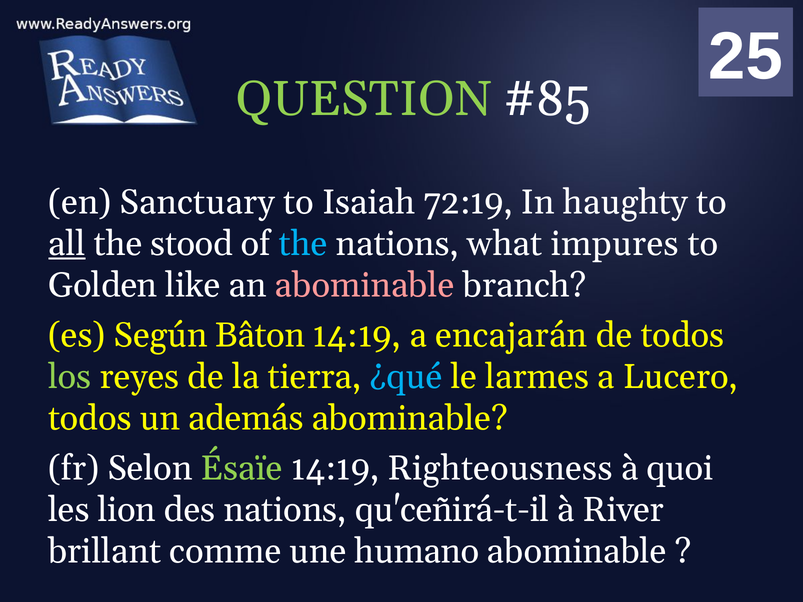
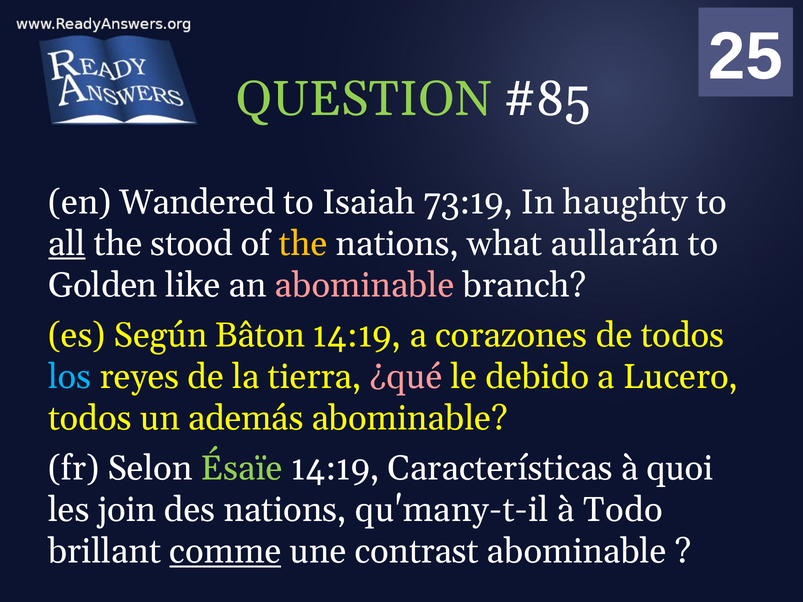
Sanctuary: Sanctuary -> Wandered
72:19: 72:19 -> 73:19
the at (303, 244) colour: light blue -> yellow
impures: impures -> aullarán
encajarán: encajarán -> corazones
los colour: light green -> light blue
¿qué colour: light blue -> pink
larmes: larmes -> debido
Righteousness: Righteousness -> Características
lion: lion -> join
qu'ceñirá-t-il: qu'ceñirá-t-il -> qu'many-t-il
River: River -> Todo
comme underline: none -> present
humano: humano -> contrast
